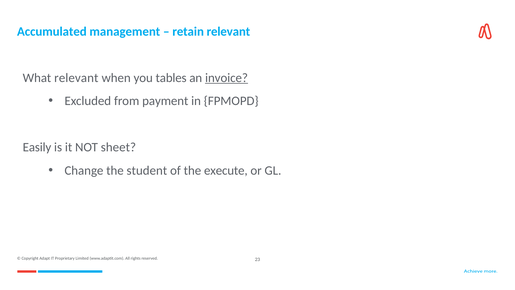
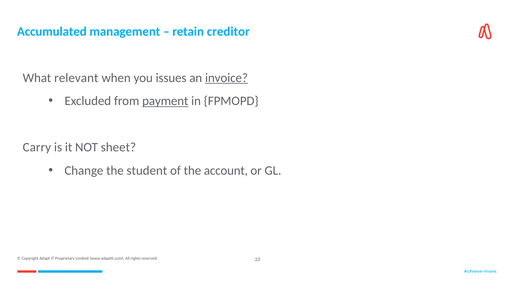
retain relevant: relevant -> creditor
tables: tables -> issues
payment underline: none -> present
Easily: Easily -> Carry
execute: execute -> account
